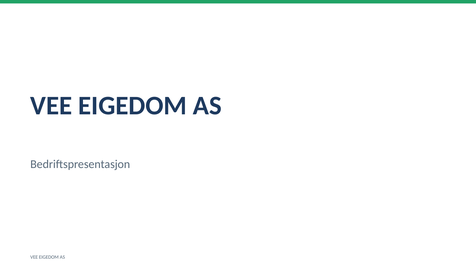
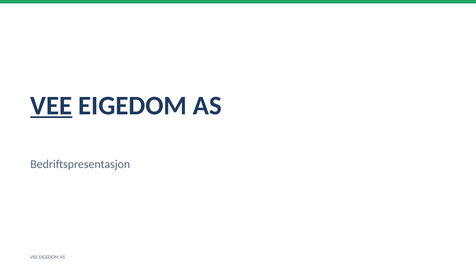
VEE at (51, 106) underline: none -> present
